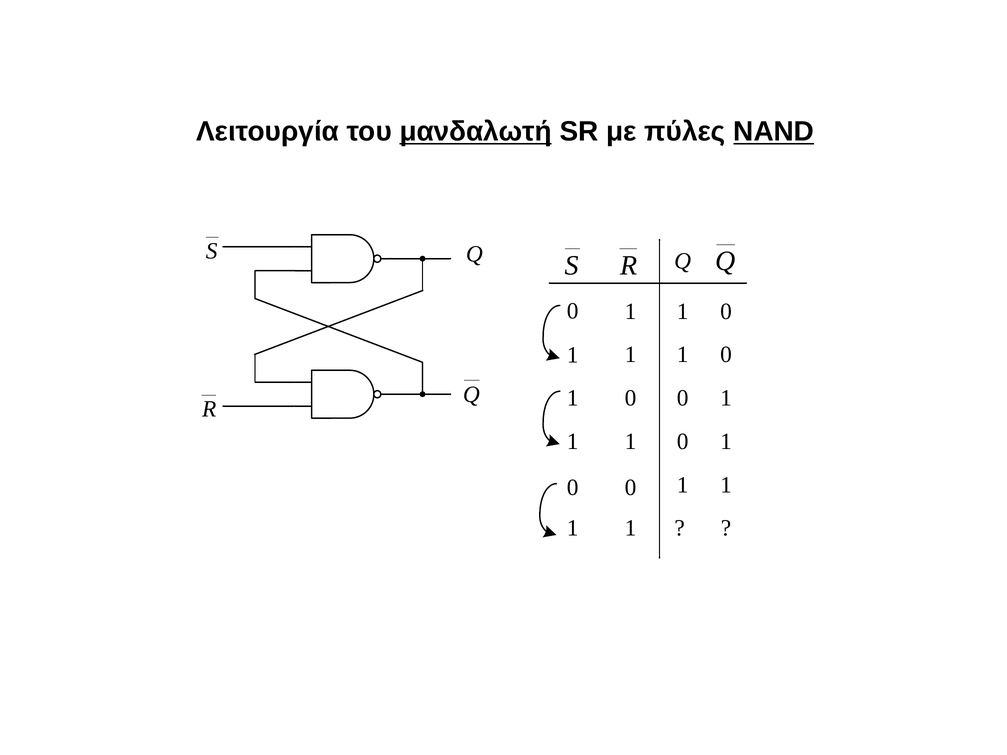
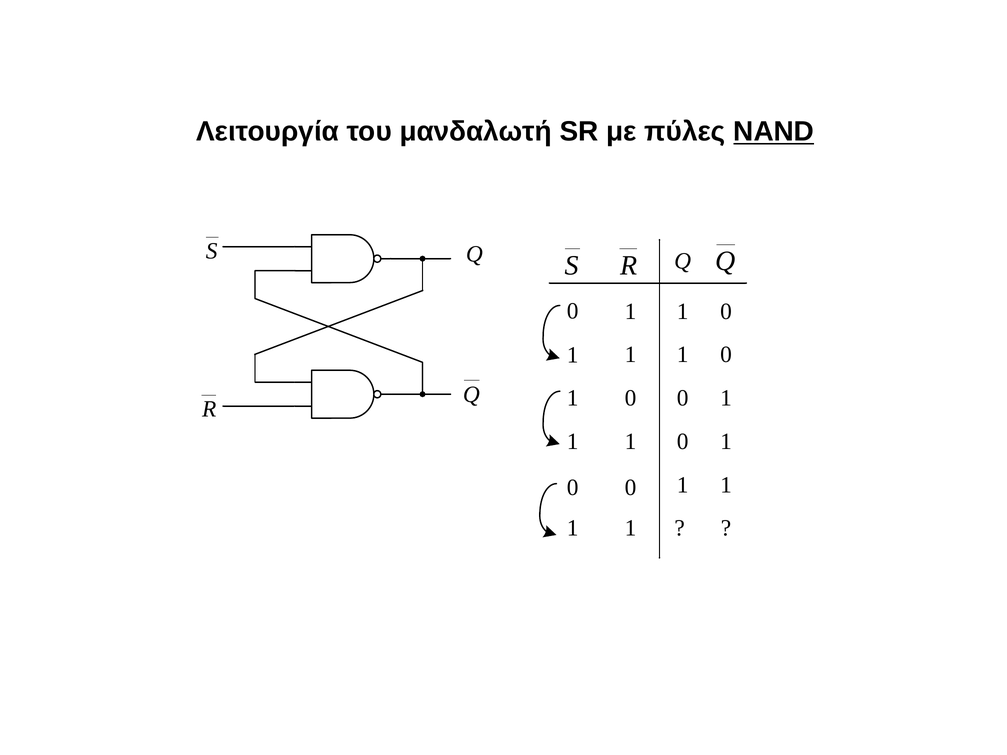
μανδαλωτή underline: present -> none
